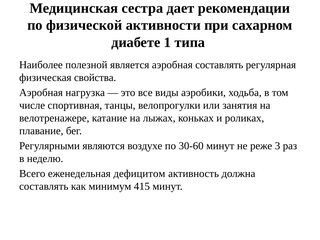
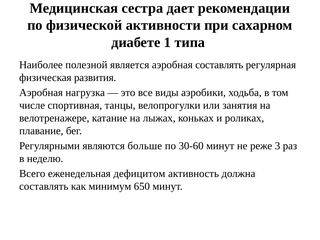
свойства: свойства -> развития
воздухе: воздухе -> больше
415: 415 -> 650
